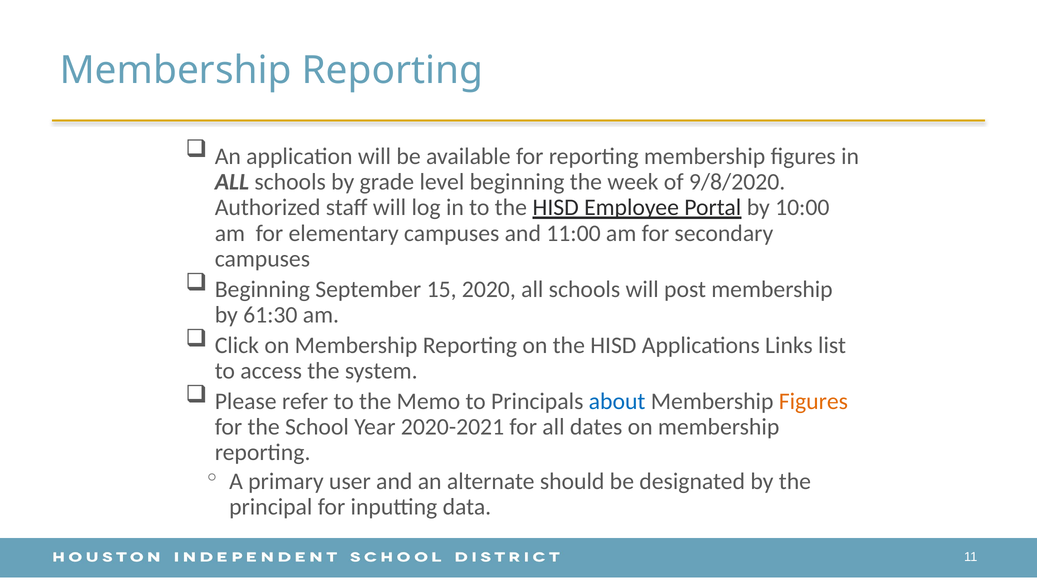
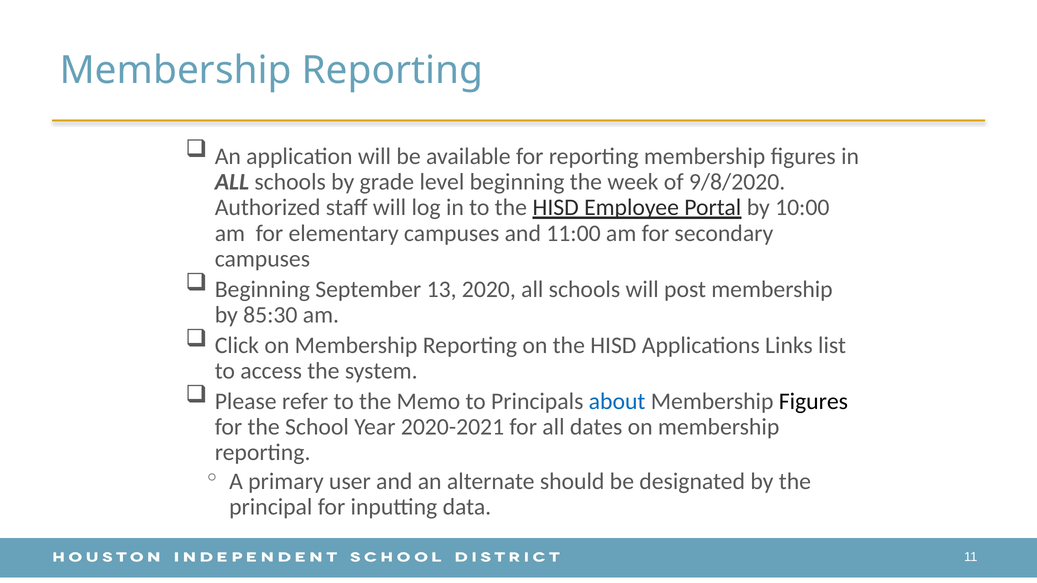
15: 15 -> 13
61:30: 61:30 -> 85:30
Figures at (813, 402) colour: orange -> black
